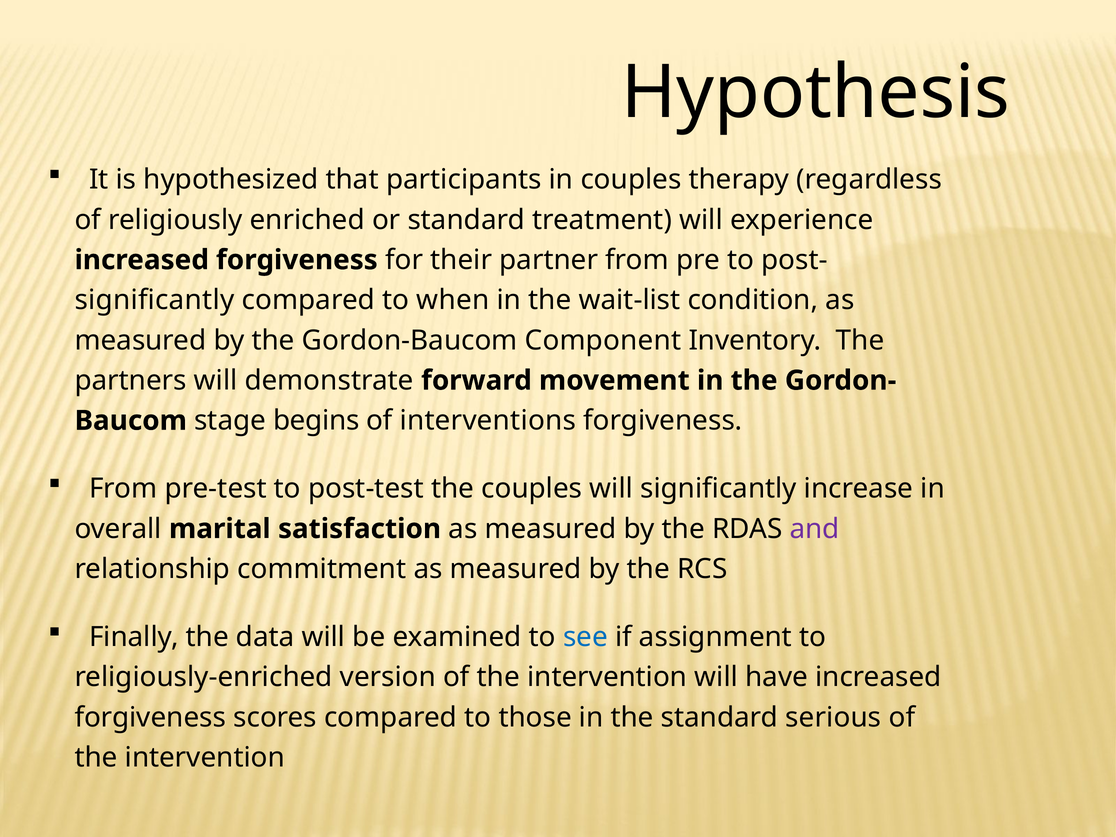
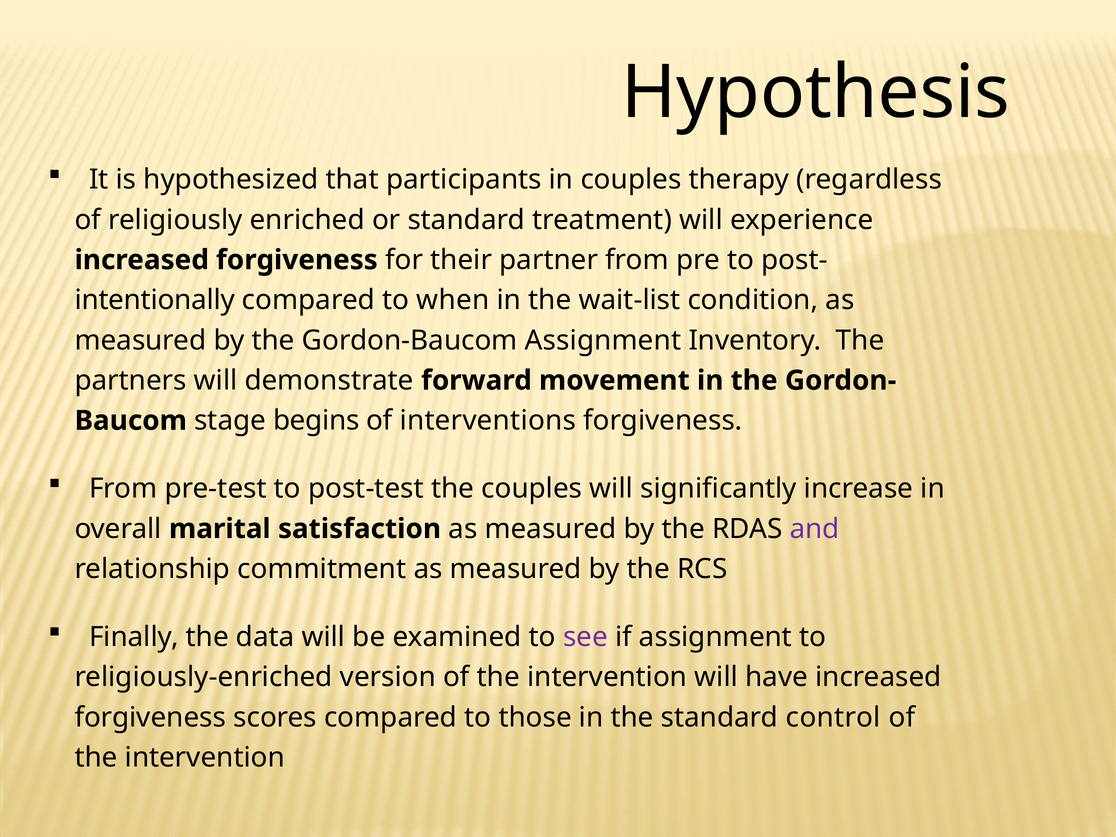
significantly at (154, 300): significantly -> intentionally
Gordon-Baucom Component: Component -> Assignment
see colour: blue -> purple
serious: serious -> control
